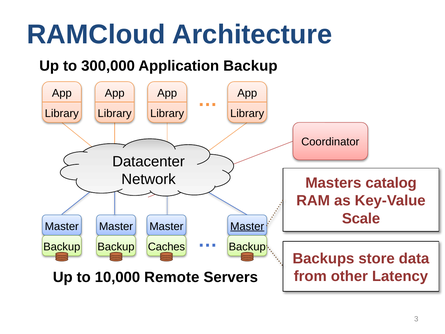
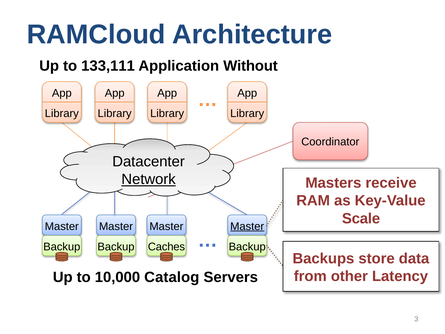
300,000: 300,000 -> 133,111
Application Backup: Backup -> Without
Network underline: none -> present
catalog: catalog -> receive
Remote: Remote -> Catalog
